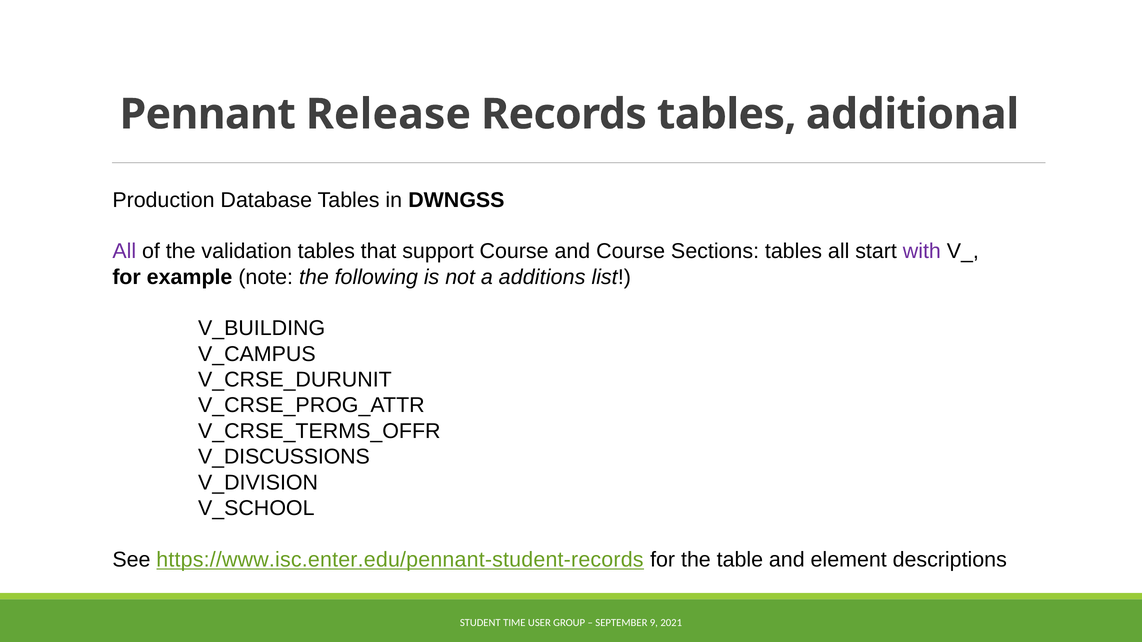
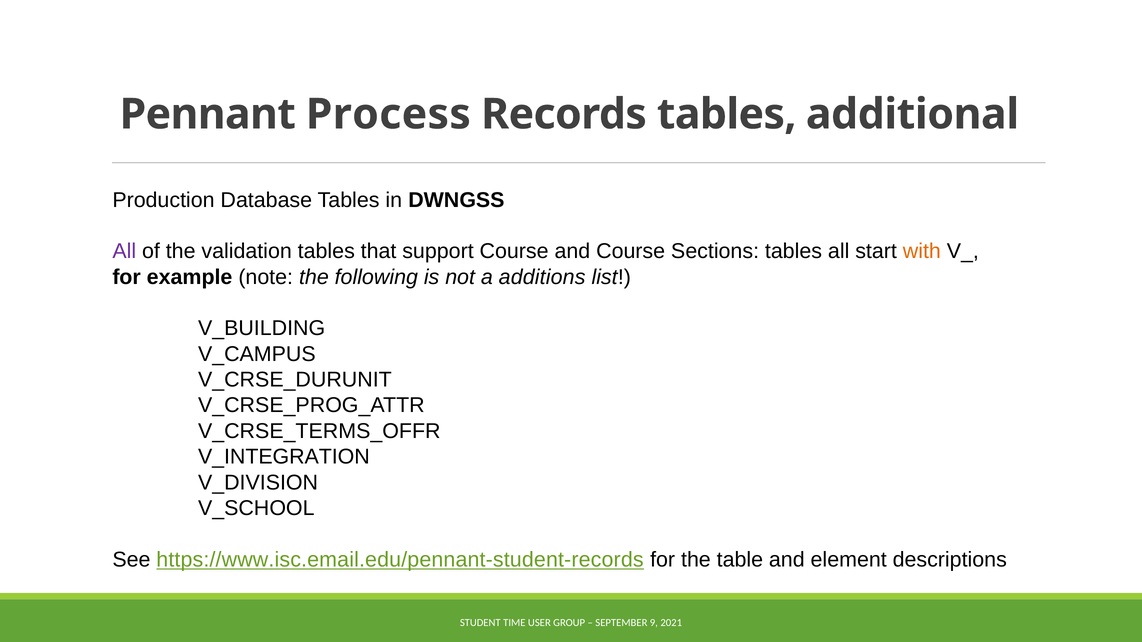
Release: Release -> Process
with colour: purple -> orange
V_DISCUSSIONS: V_DISCUSSIONS -> V_INTEGRATION
https://www.isc.enter.edu/pennant-student-records: https://www.isc.enter.edu/pennant-student-records -> https://www.isc.email.edu/pennant-student-records
